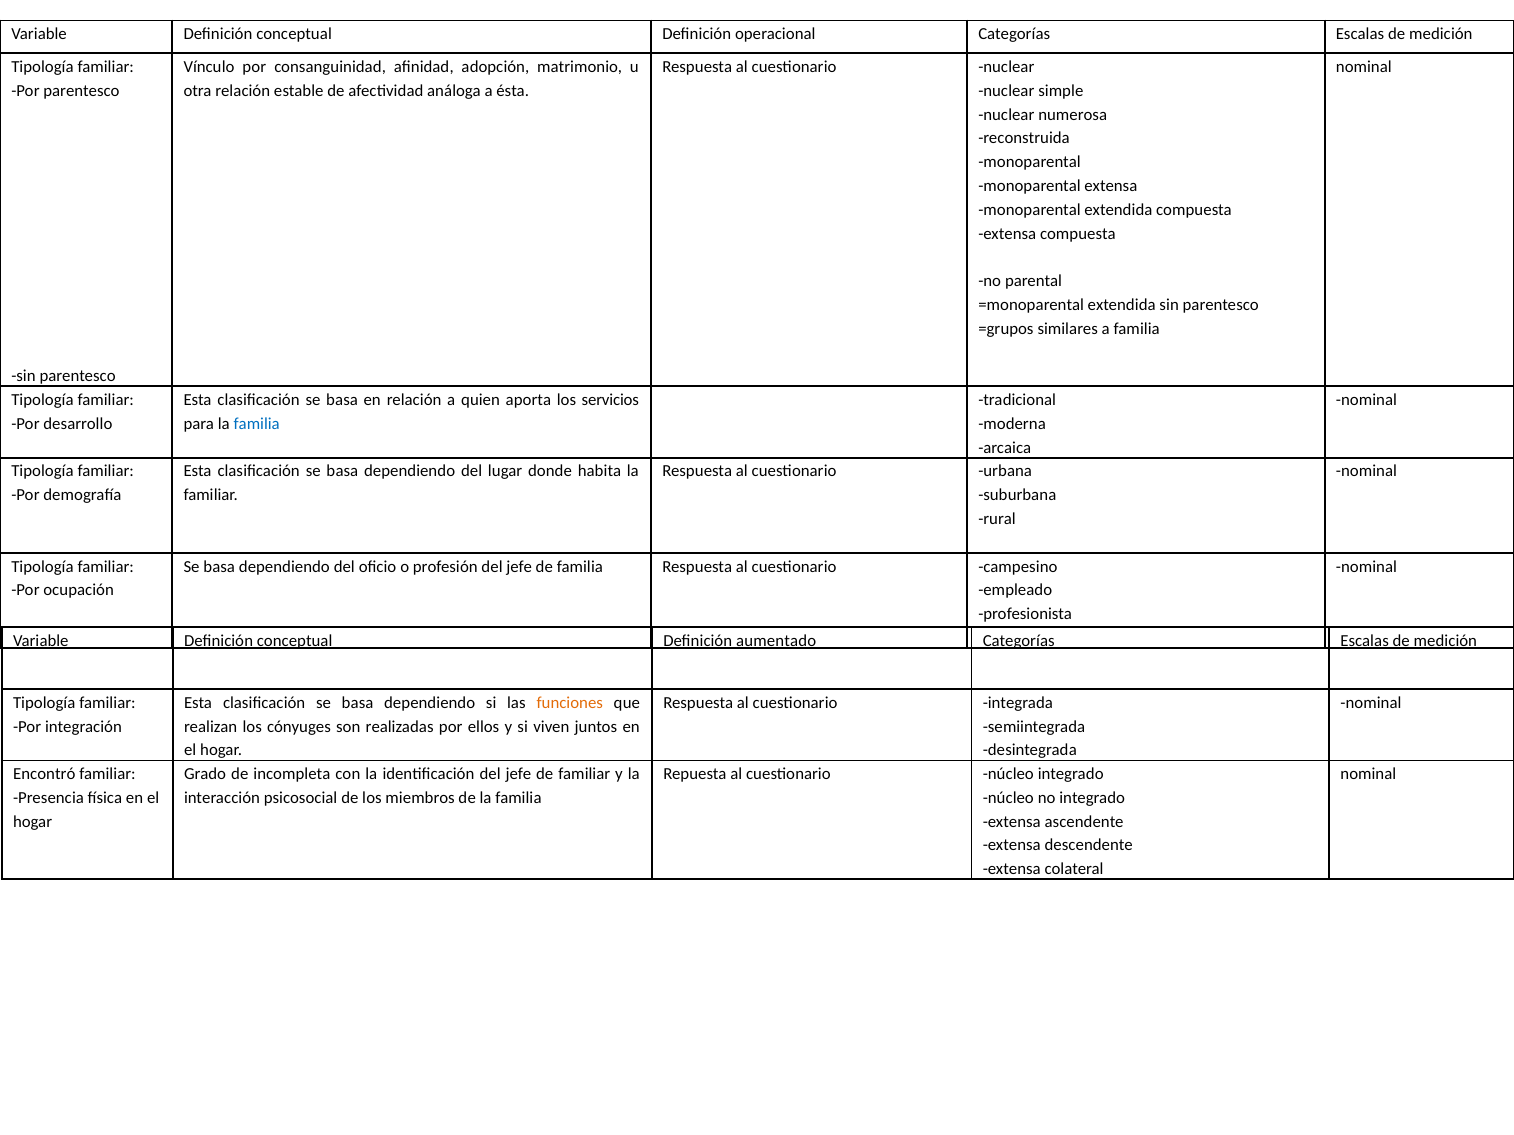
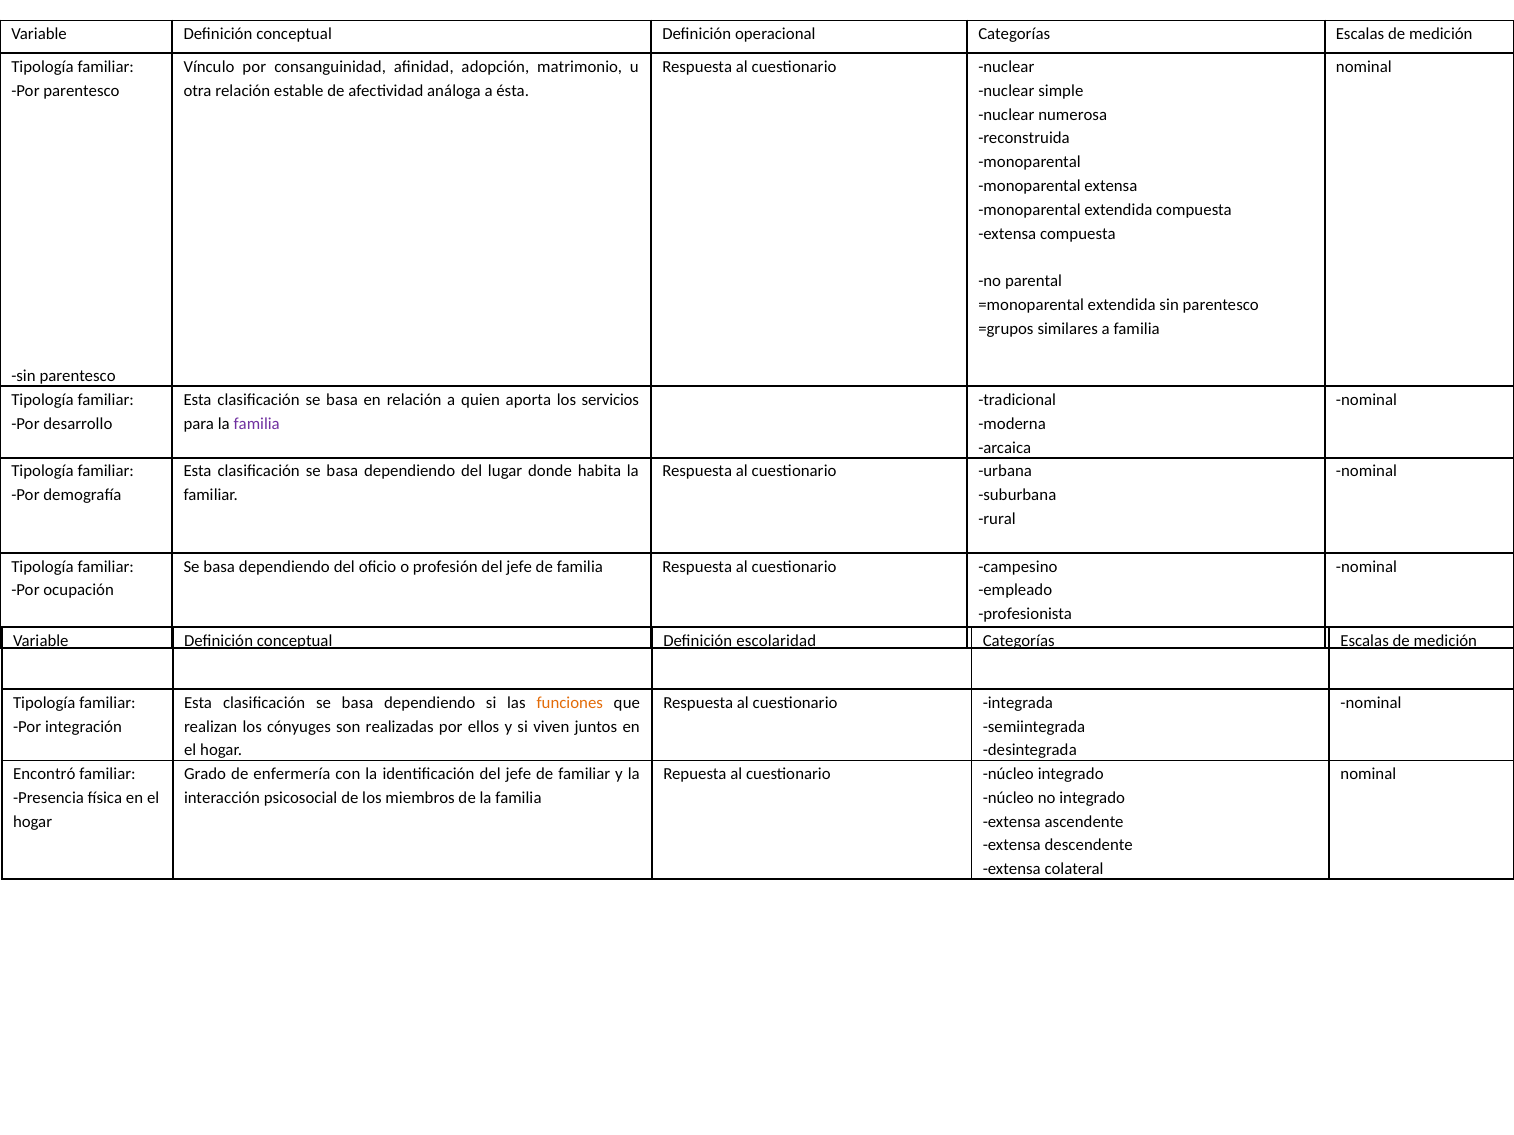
familia at (257, 424) colour: blue -> purple
aumentado: aumentado -> escolaridad
incompleta: incompleta -> enfermería
